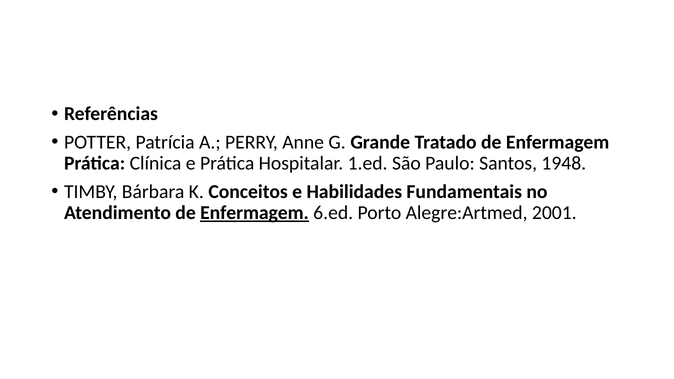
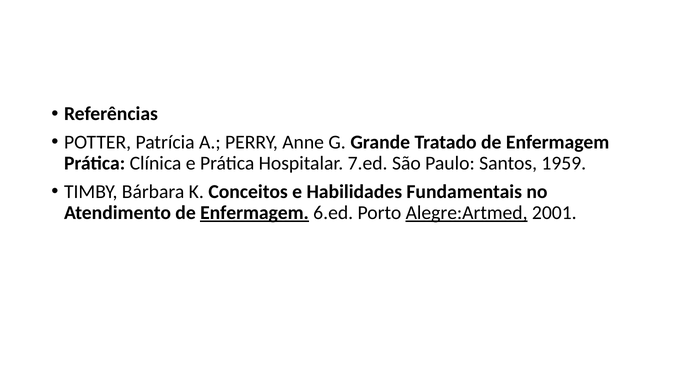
1.ed: 1.ed -> 7.ed
1948: 1948 -> 1959
Alegre:Artmed underline: none -> present
